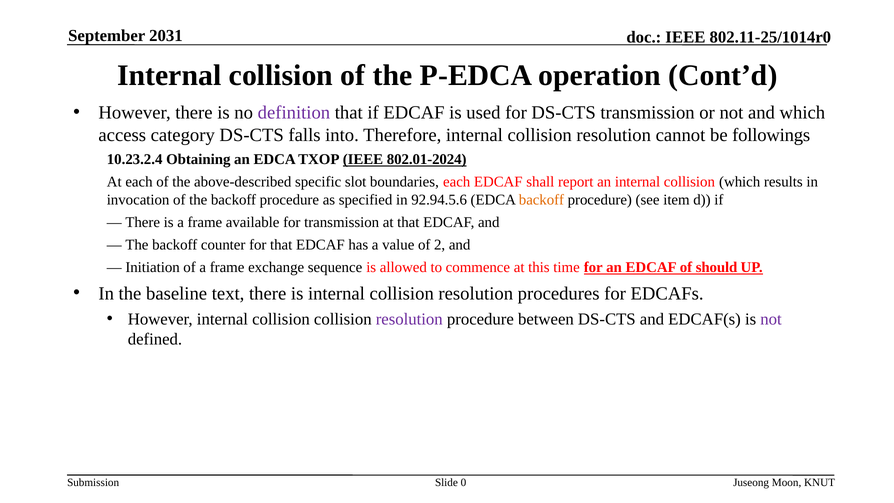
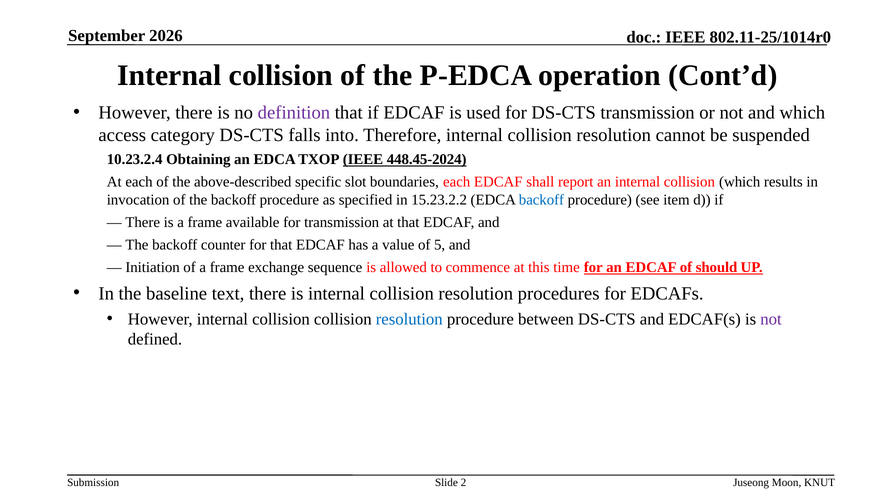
2031: 2031 -> 2026
followings: followings -> suspended
802.01-2024: 802.01-2024 -> 448.45-2024
92.94.5.6: 92.94.5.6 -> 15.23.2.2
backoff at (541, 200) colour: orange -> blue
2: 2 -> 5
resolution at (409, 319) colour: purple -> blue
0: 0 -> 2
